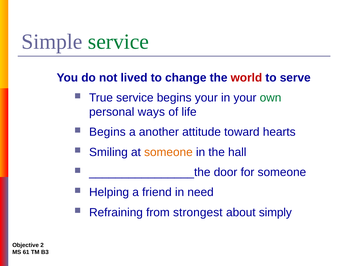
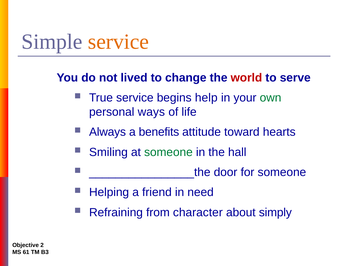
service at (118, 42) colour: green -> orange
begins your: your -> help
Begins at (107, 132): Begins -> Always
another: another -> benefits
someone at (168, 152) colour: orange -> green
strongest: strongest -> character
